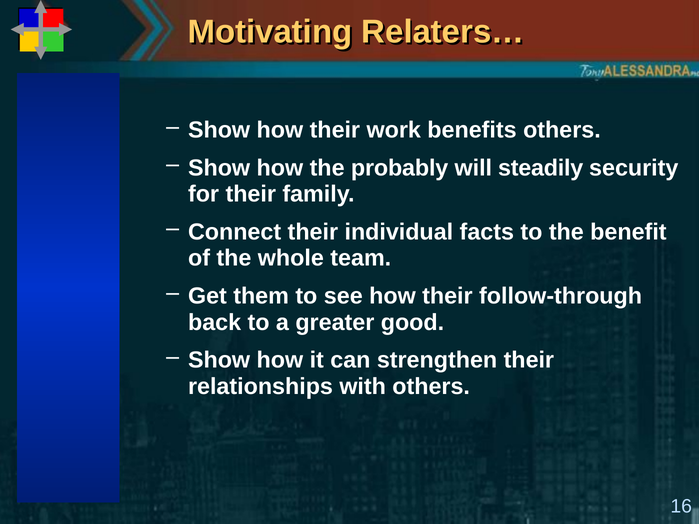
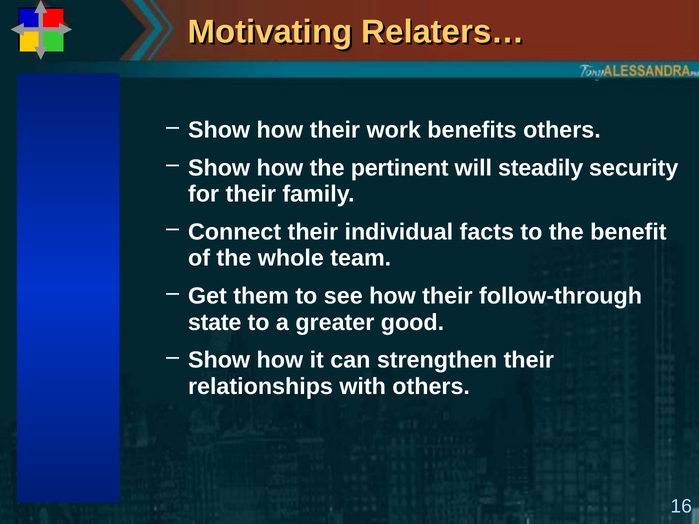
probably: probably -> pertinent
back: back -> state
